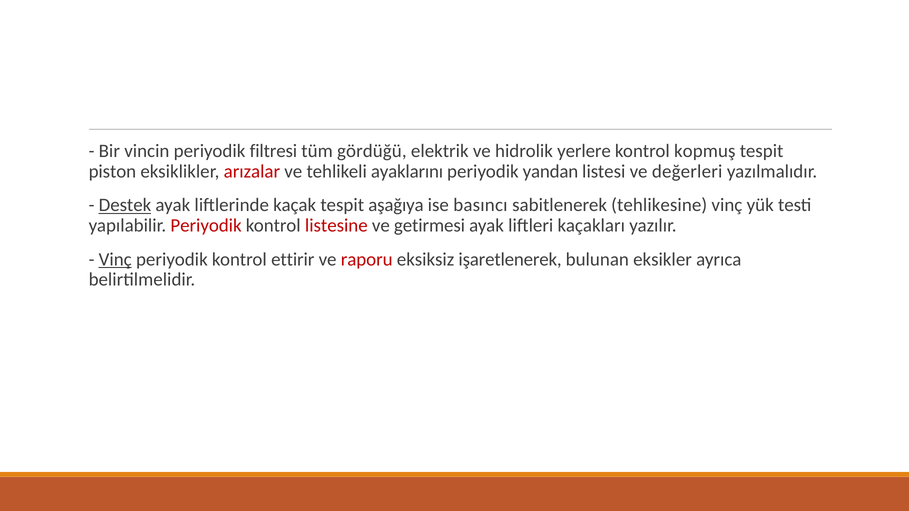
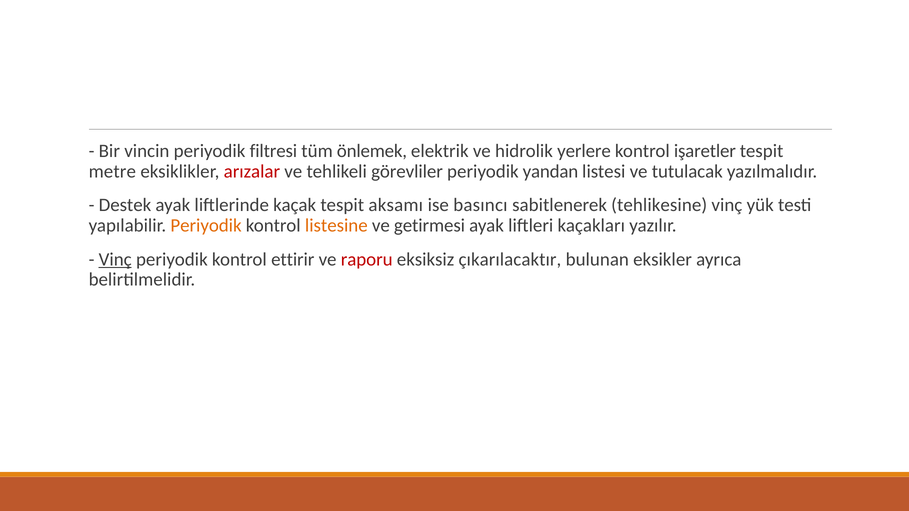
gördüğü: gördüğü -> önlemek
kopmuş: kopmuş -> işaretler
piston: piston -> metre
ayaklarını: ayaklarını -> görevliler
değerleri: değerleri -> tutulacak
Destek underline: present -> none
aşağıya: aşağıya -> aksamı
Periyodik at (206, 226) colour: red -> orange
listesine colour: red -> orange
işaretlenerek: işaretlenerek -> çıkarılacaktır
